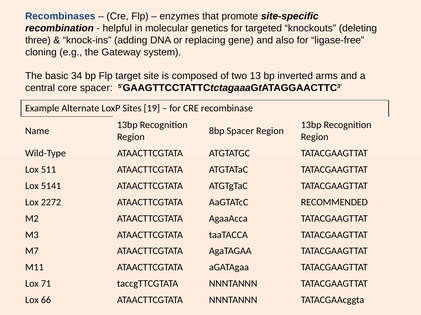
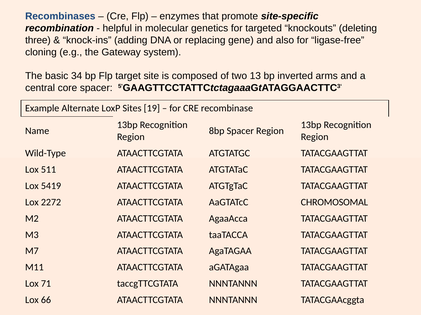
5141: 5141 -> 5419
RECOMMENDED: RECOMMENDED -> CHROMOSOMAL
